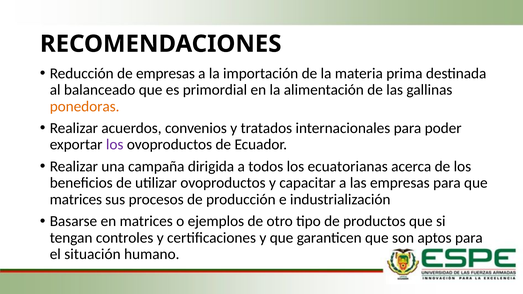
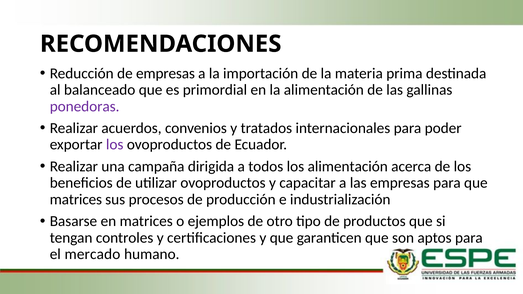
ponedoras colour: orange -> purple
los ecuatorianas: ecuatorianas -> alimentación
situación: situación -> mercado
